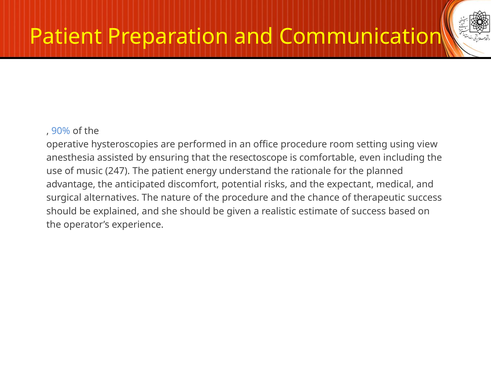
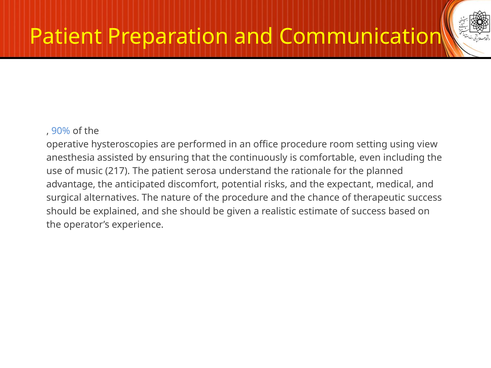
resectoscope: resectoscope -> continuously
247: 247 -> 217
energy: energy -> serosa
